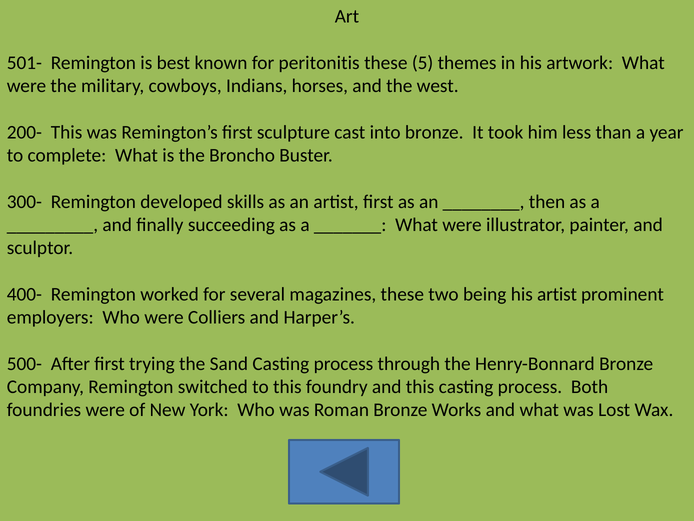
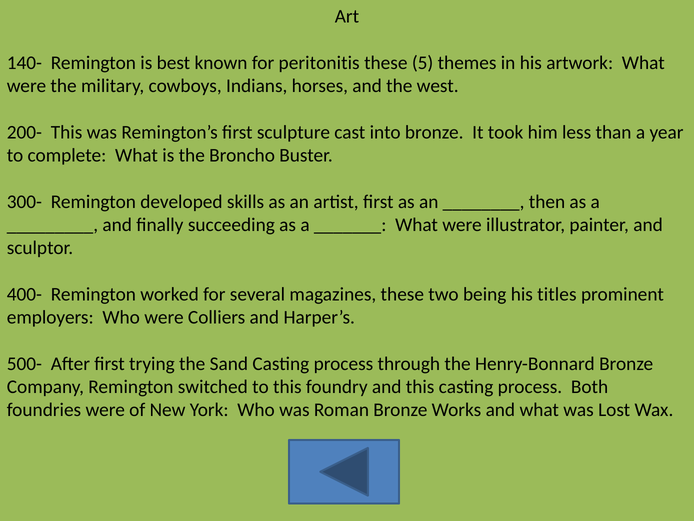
501-: 501- -> 140-
his artist: artist -> titles
